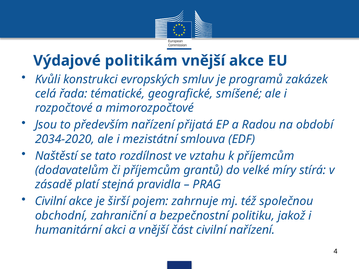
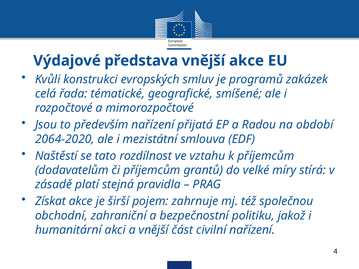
politikám: politikám -> představa
2034-2020: 2034-2020 -> 2064-2020
Civilní at (50, 201): Civilní -> Získat
